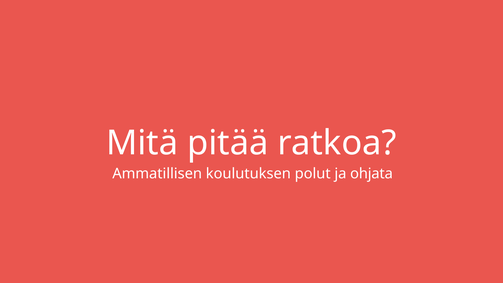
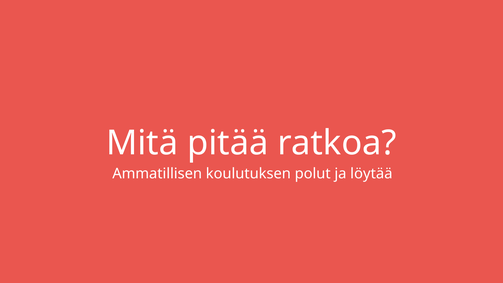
ohjata: ohjata -> löytää
